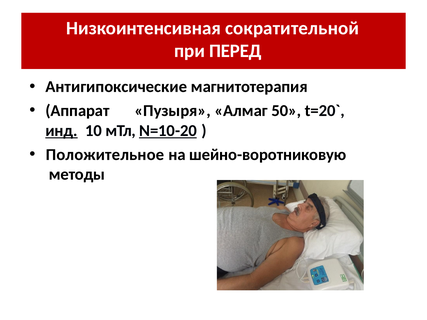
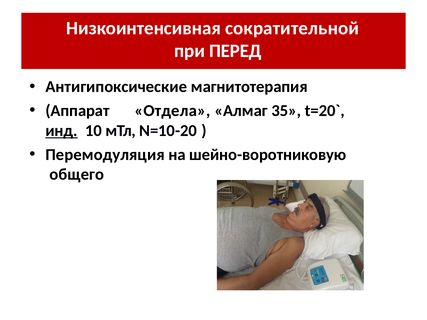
Пузыря: Пузыря -> Отдела
50: 50 -> 35
N=10-20 underline: present -> none
Положительное: Положительное -> Перемодуляция
методы: методы -> общего
